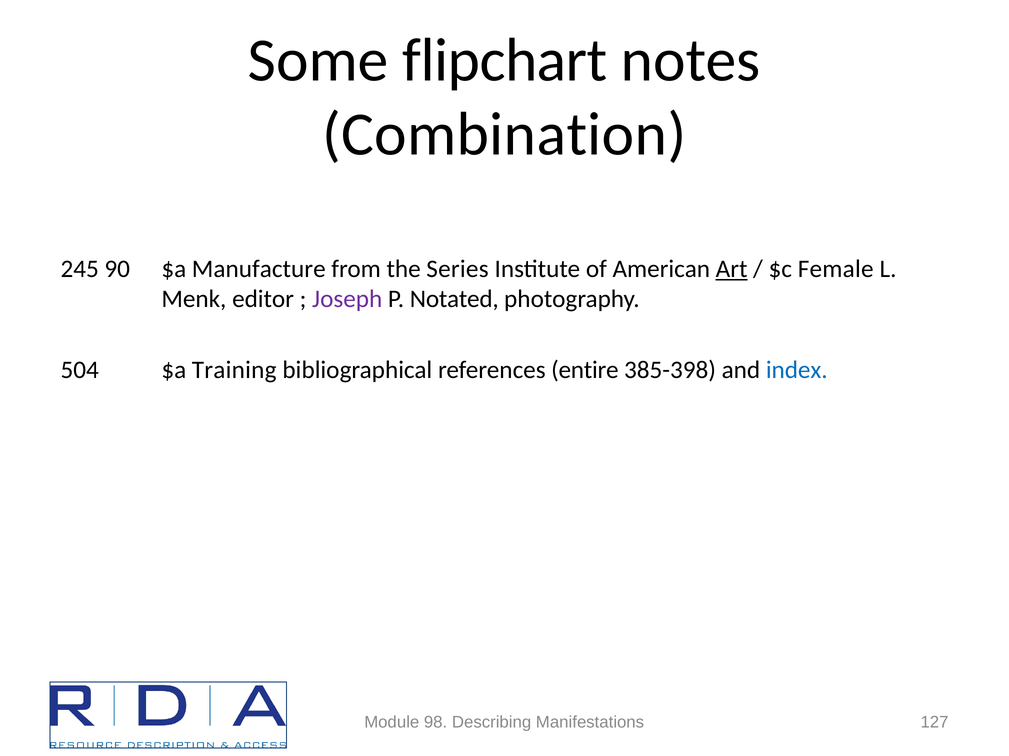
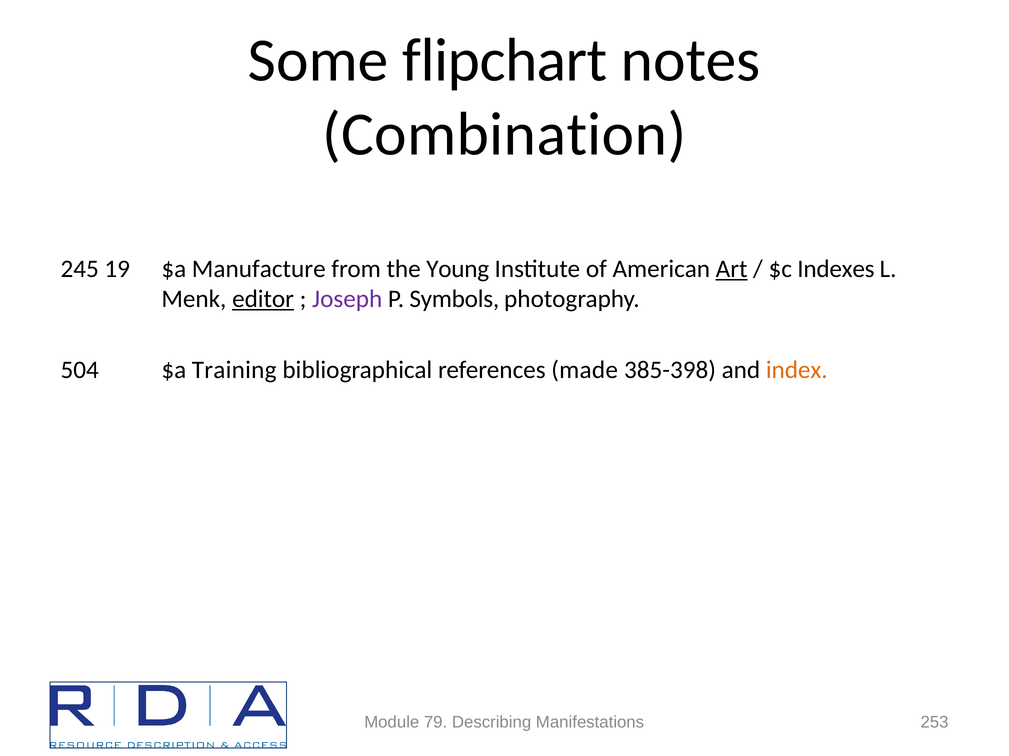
90: 90 -> 19
Series: Series -> Young
Female: Female -> Indexes
editor underline: none -> present
Notated: Notated -> Symbols
entire: entire -> made
index colour: blue -> orange
98: 98 -> 79
127: 127 -> 253
